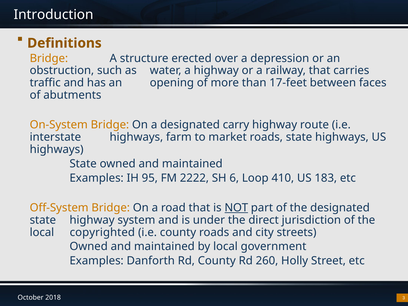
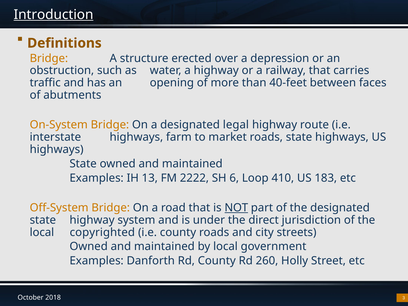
Introduction underline: none -> present
17-feet: 17-feet -> 40-feet
carry: carry -> legal
95: 95 -> 13
